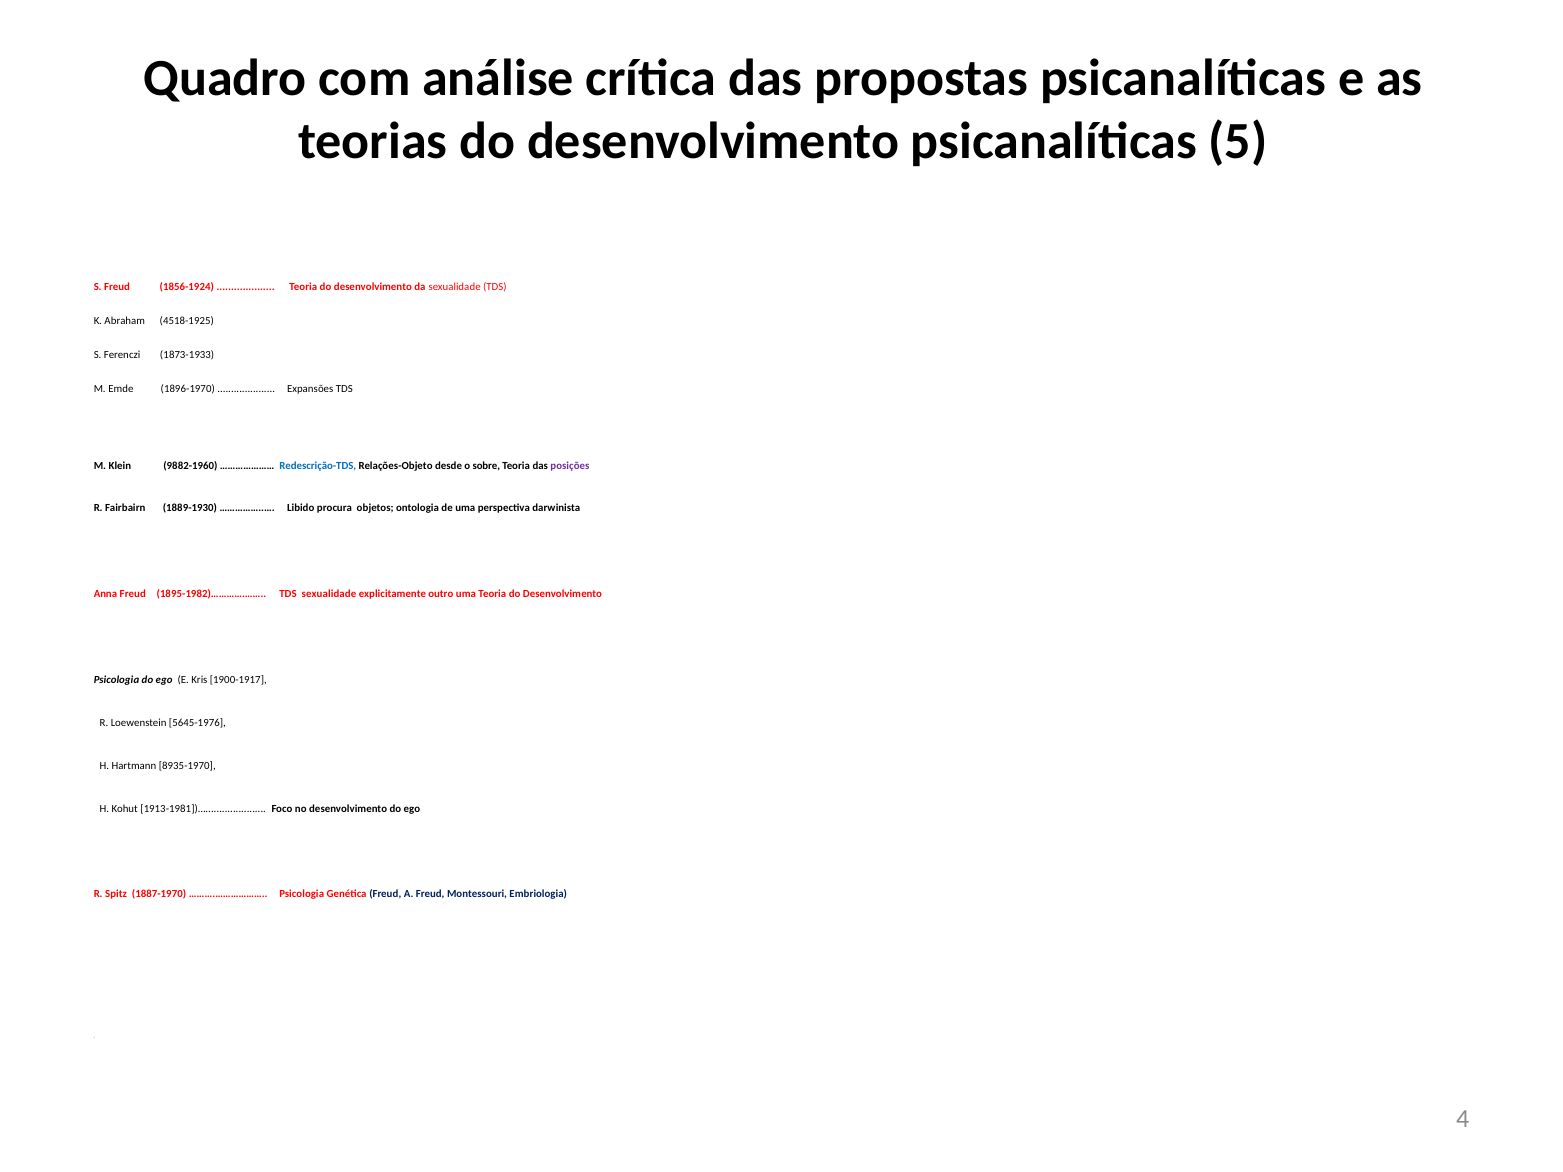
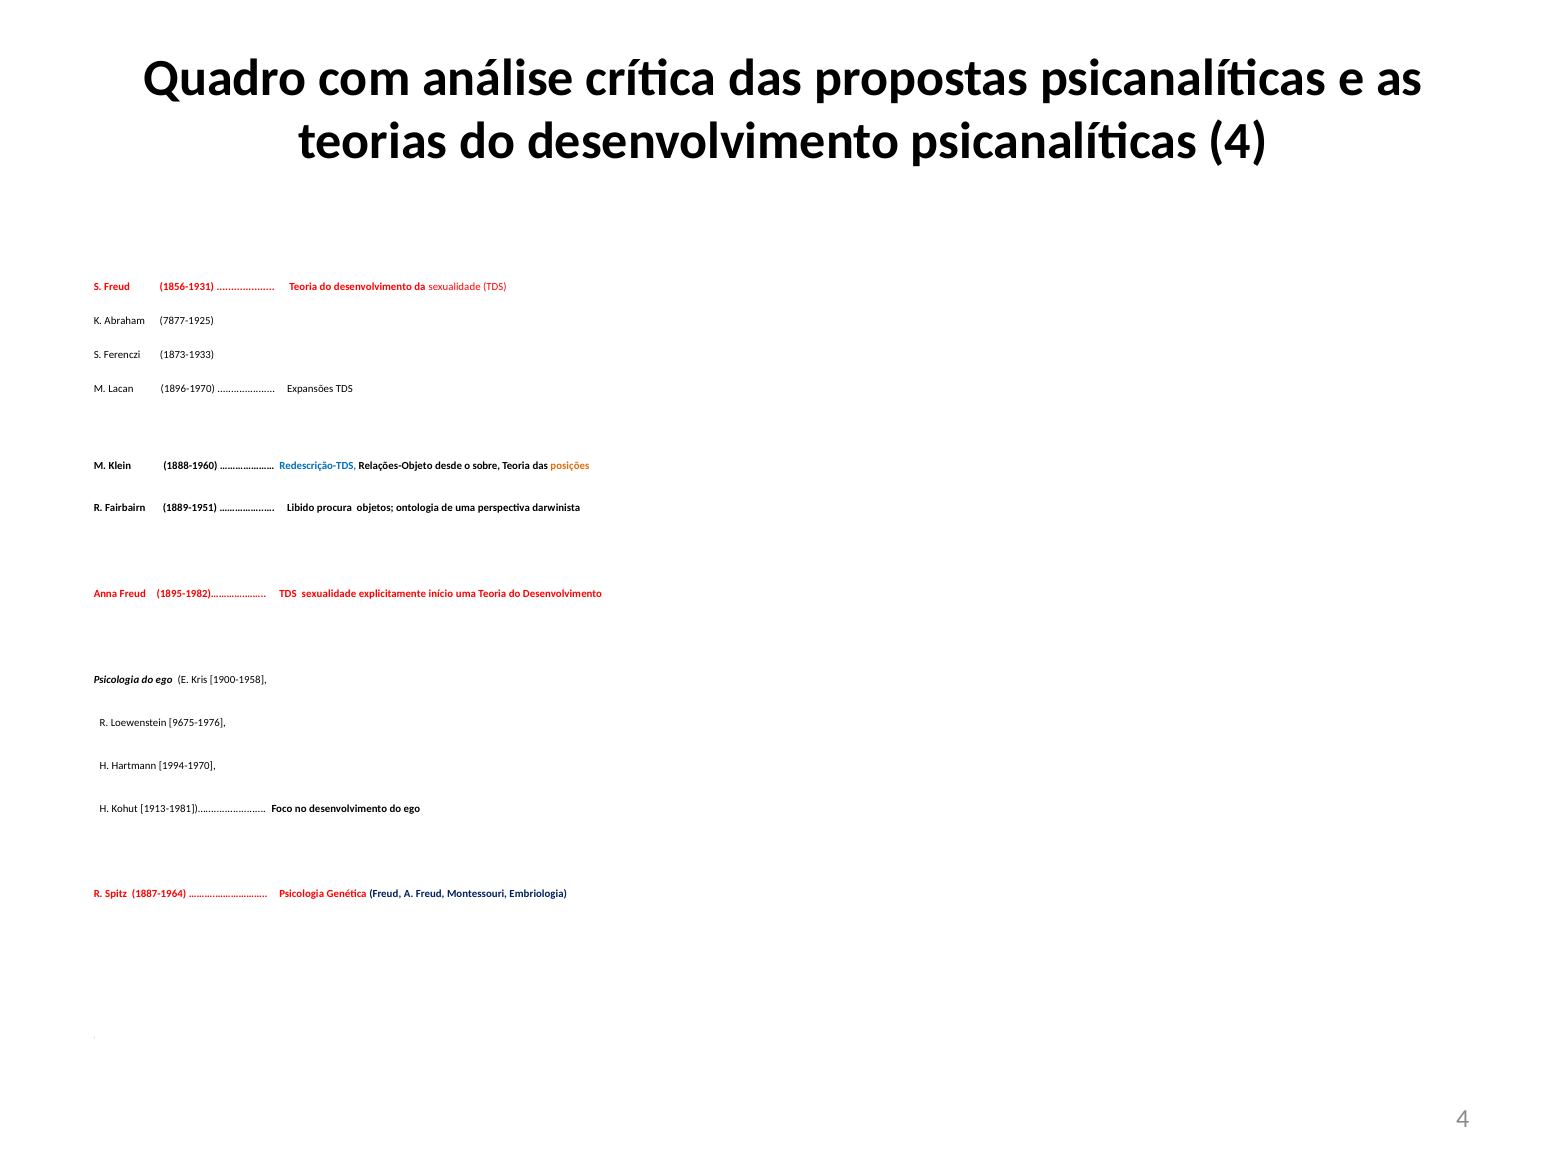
psicanalíticas 5: 5 -> 4
1856-1924: 1856-1924 -> 1856-1931
4518-1925: 4518-1925 -> 7877-1925
Emde: Emde -> Lacan
9882-1960: 9882-1960 -> 1888-1960
posições colour: purple -> orange
1889-1930: 1889-1930 -> 1889-1951
outro: outro -> início
1900-1917: 1900-1917 -> 1900-1958
5645-1976: 5645-1976 -> 9675-1976
8935-1970: 8935-1970 -> 1994-1970
1887-1970: 1887-1970 -> 1887-1964
